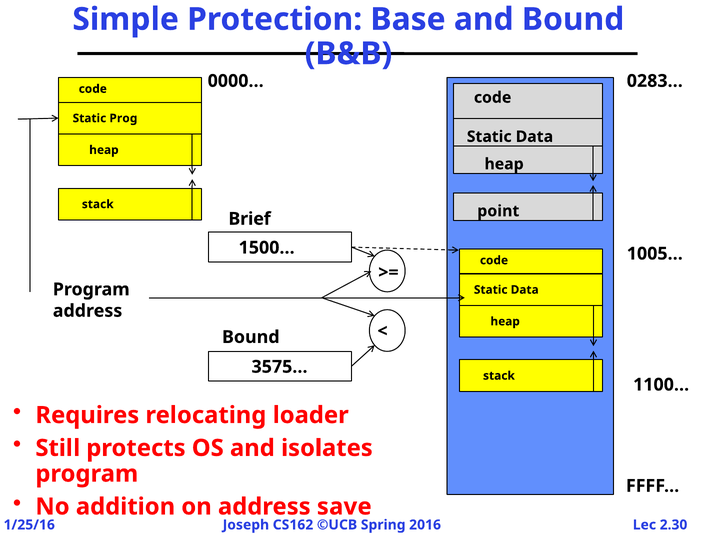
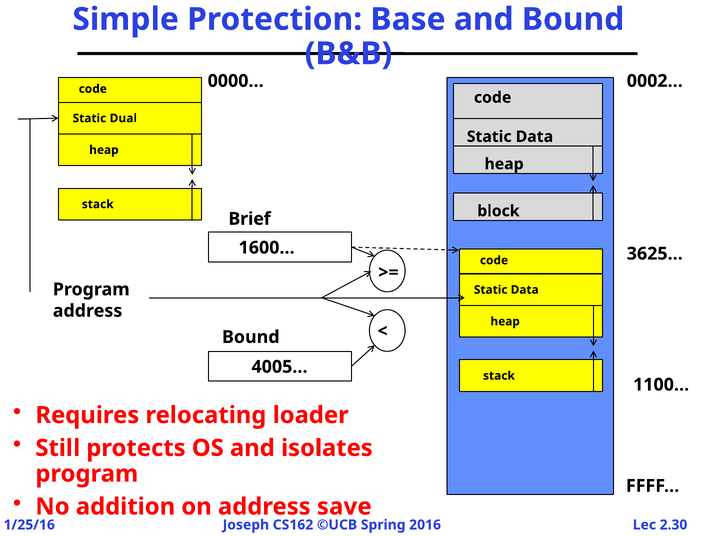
0283…: 0283… -> 0002…
Prog: Prog -> Dual
point: point -> block
1500…: 1500… -> 1600…
1005…: 1005… -> 3625…
3575…: 3575… -> 4005…
